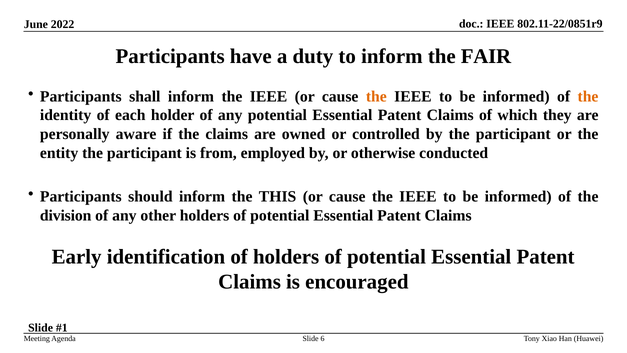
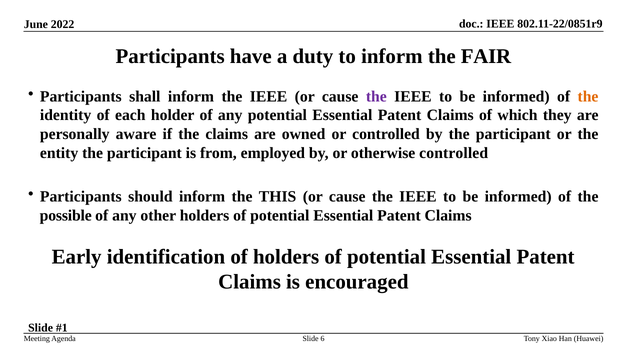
the at (376, 96) colour: orange -> purple
otherwise conducted: conducted -> controlled
division: division -> possible
